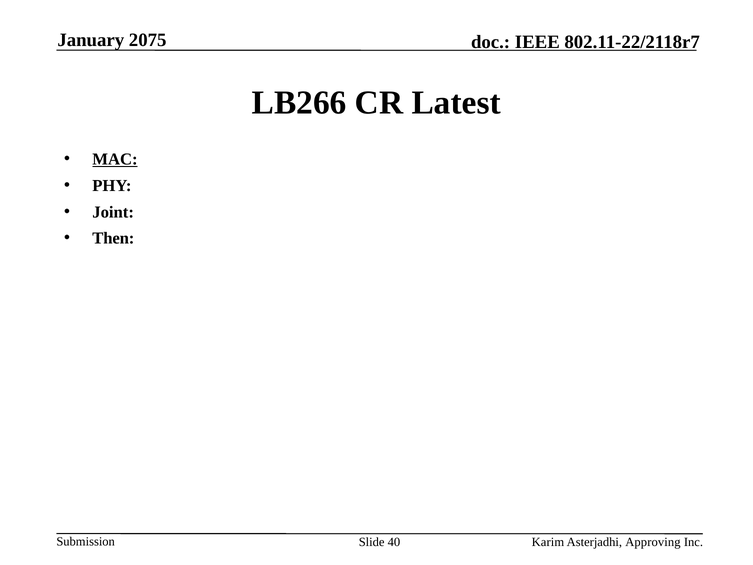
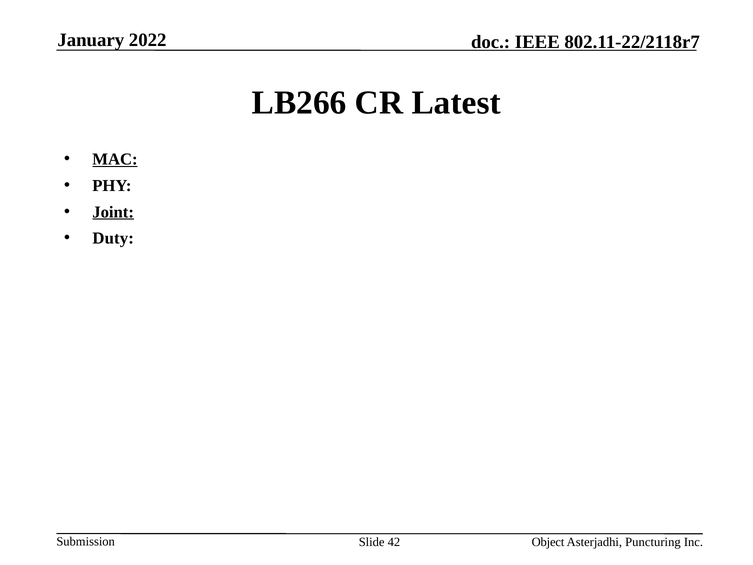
2075: 2075 -> 2022
Joint underline: none -> present
Then: Then -> Duty
40: 40 -> 42
Karim: Karim -> Object
Approving: Approving -> Puncturing
